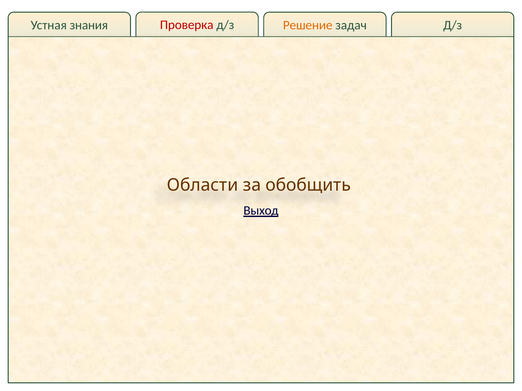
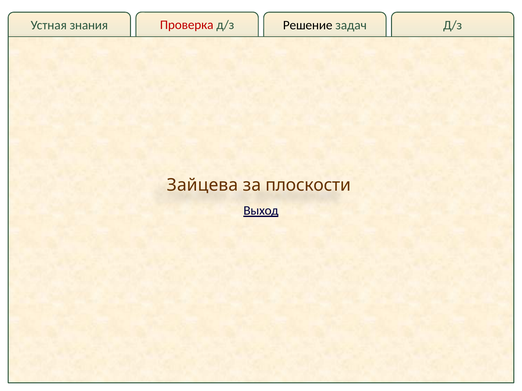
Решение colour: orange -> black
Области: Области -> Зайцева
обобщить: обобщить -> плоскости
